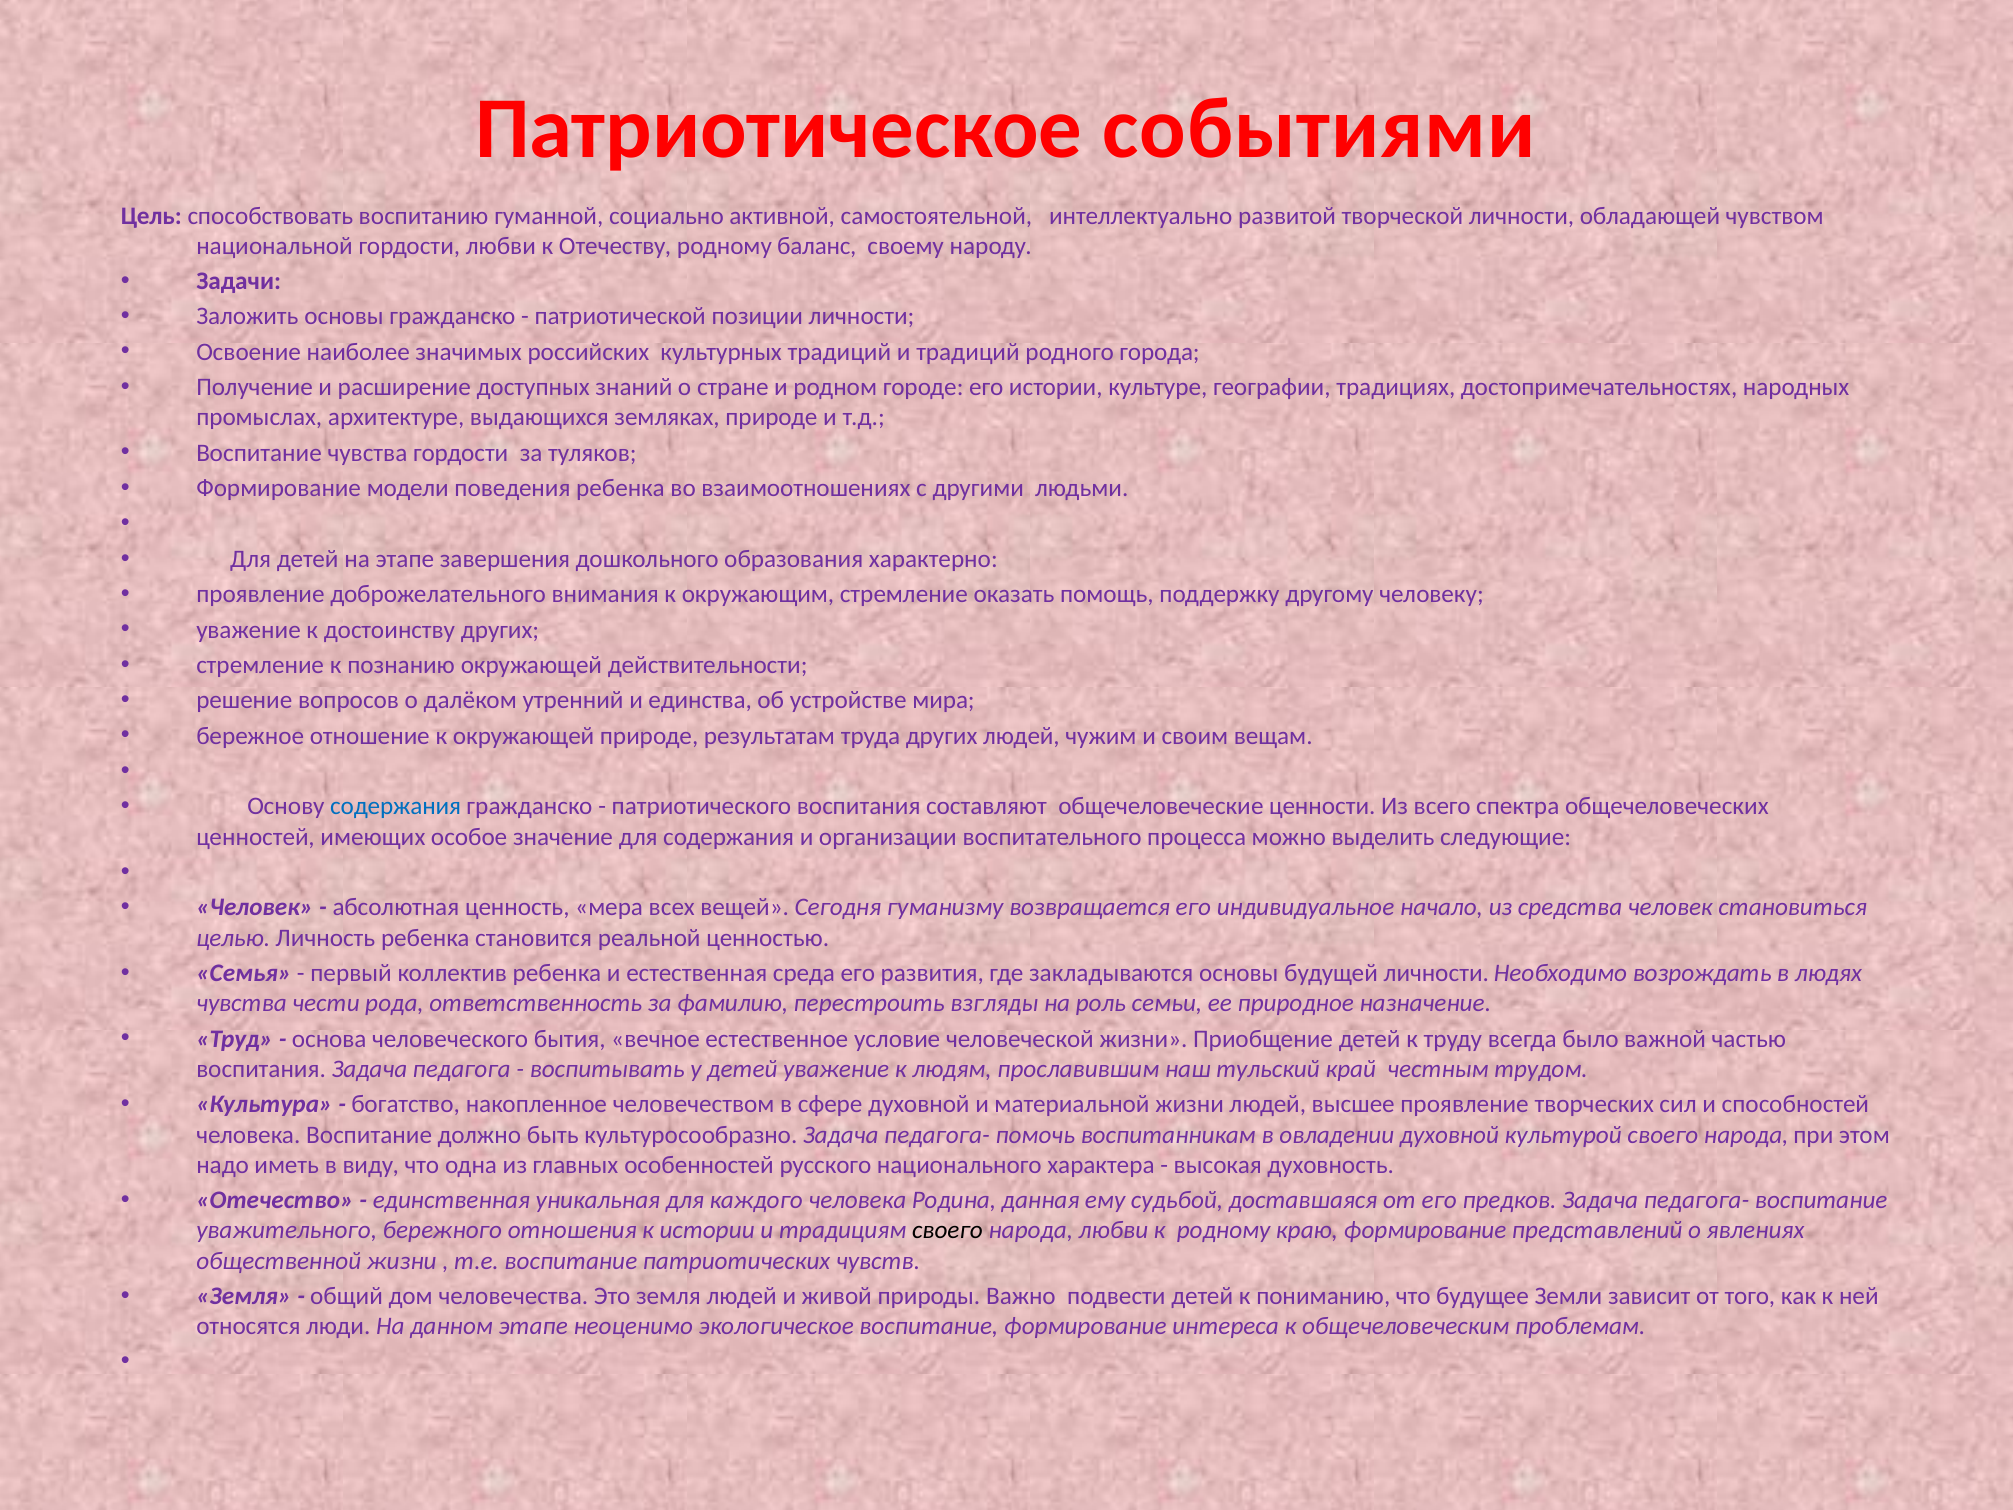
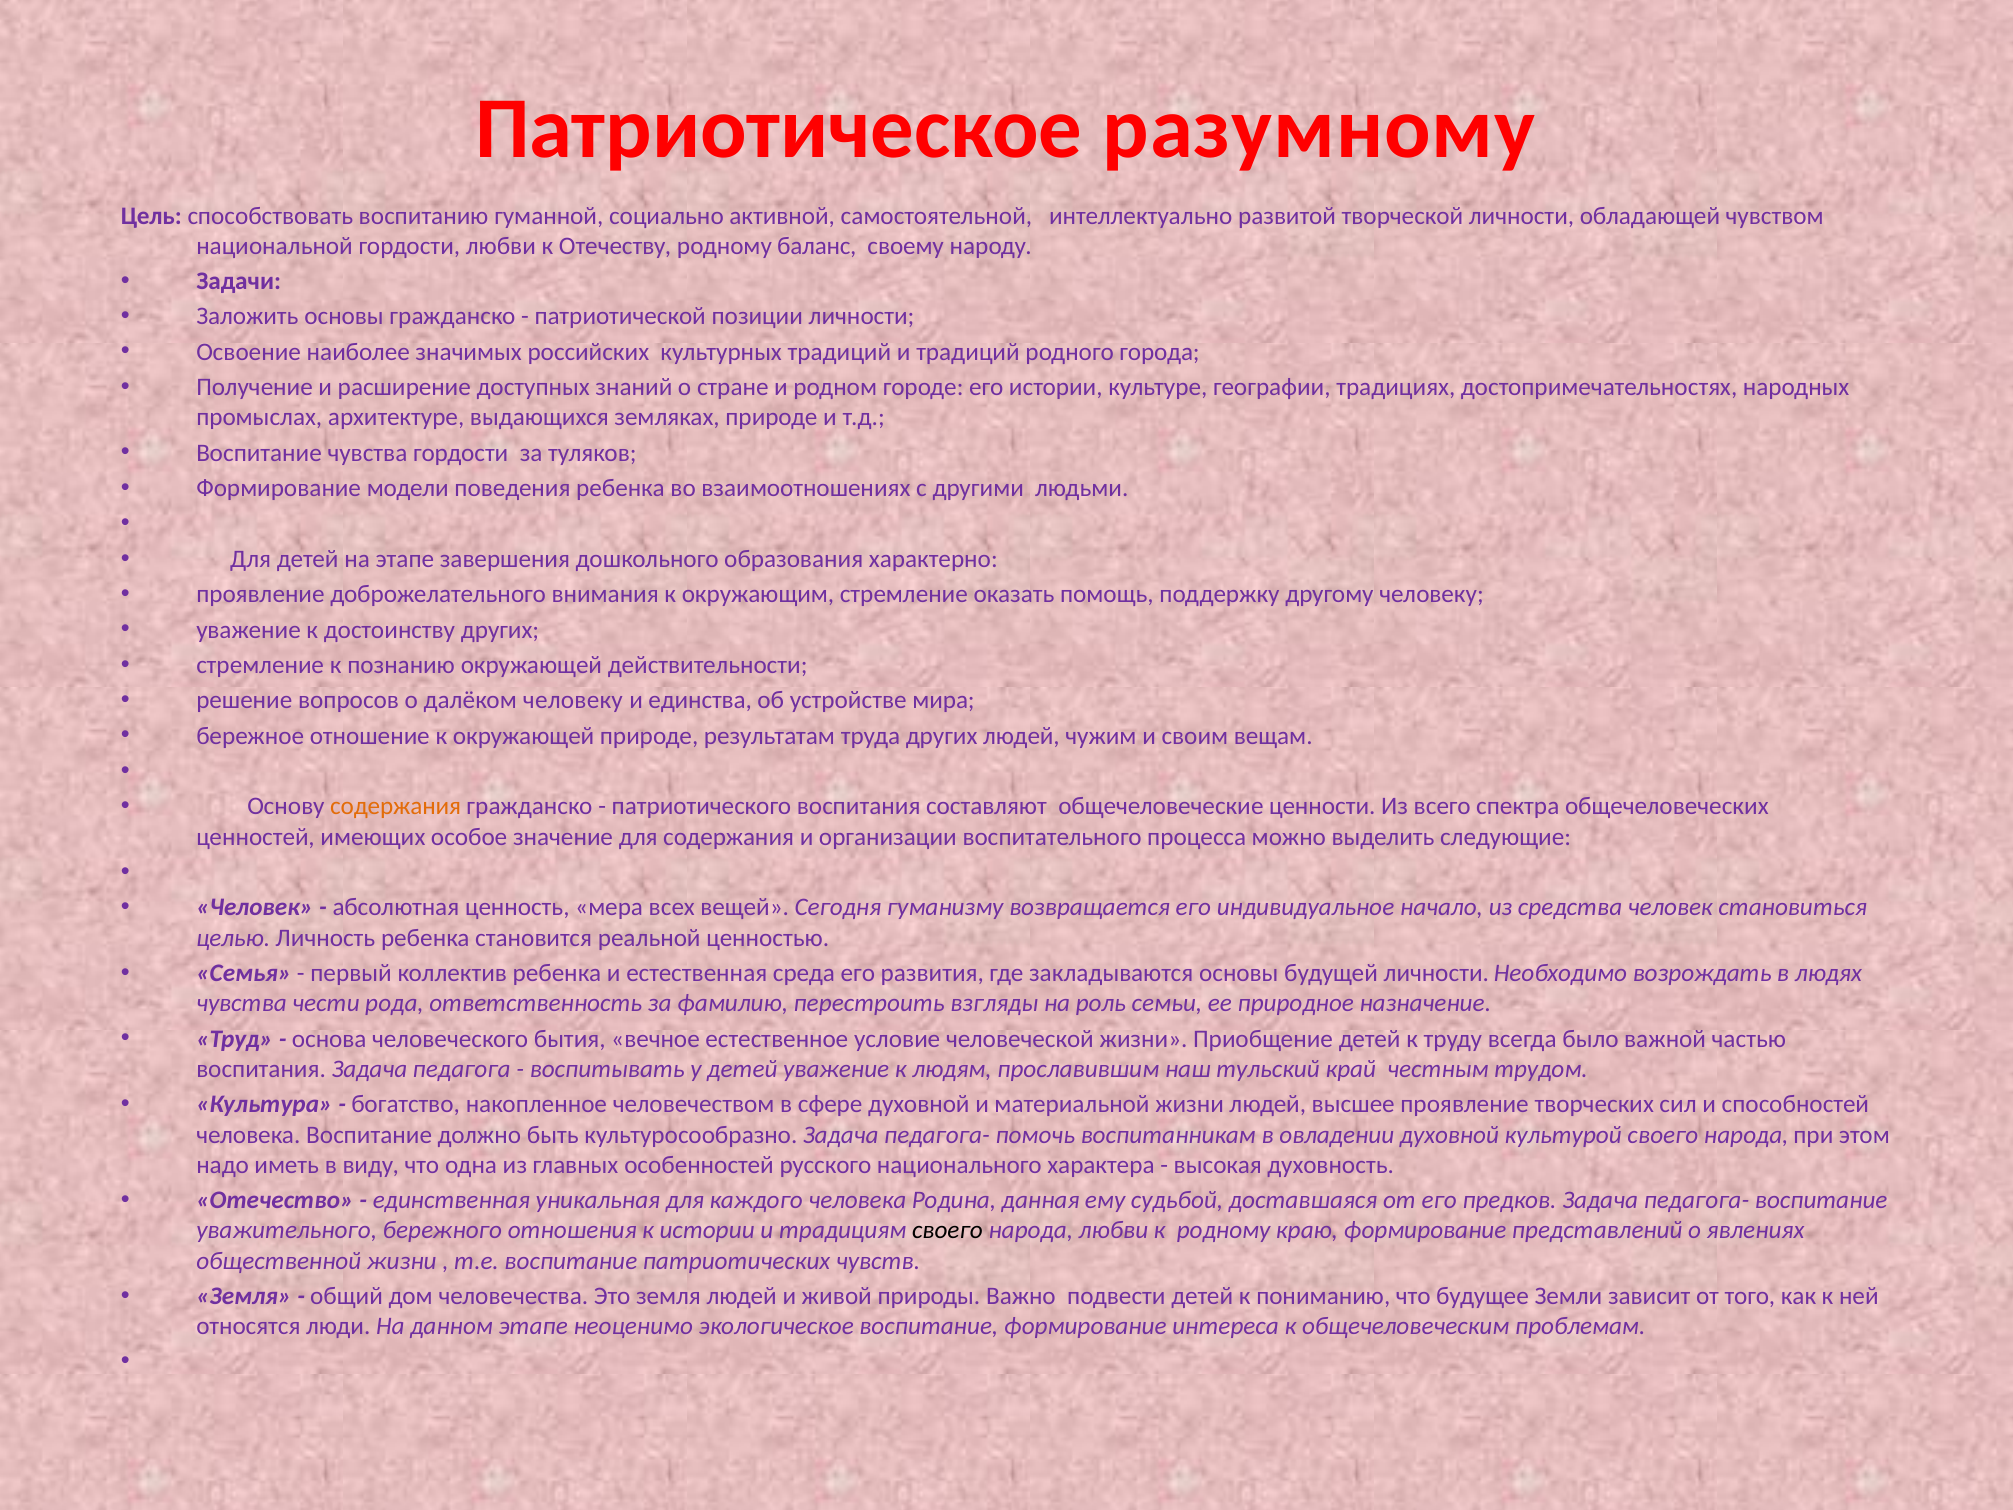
событиями: событиями -> разумному
далёком утренний: утренний -> человеку
содержания at (396, 806) colour: blue -> orange
